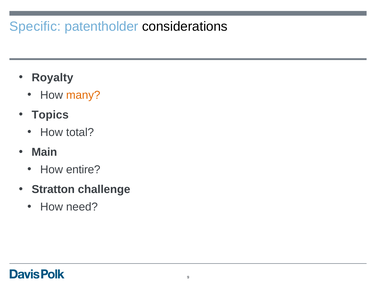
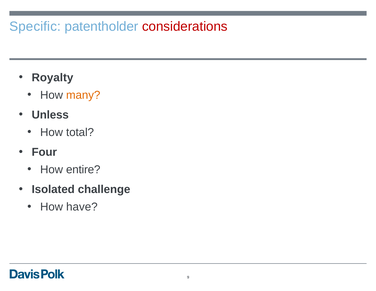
considerations colour: black -> red
Topics: Topics -> Unless
Main: Main -> Four
Stratton: Stratton -> Isolated
need: need -> have
